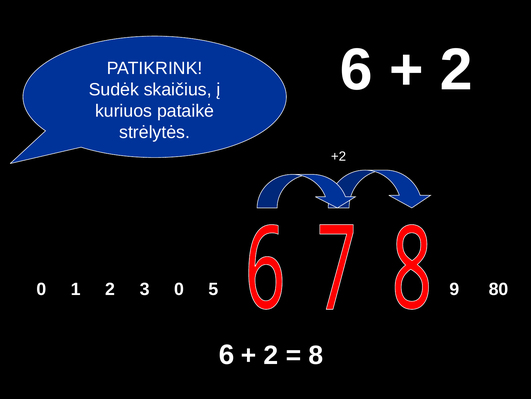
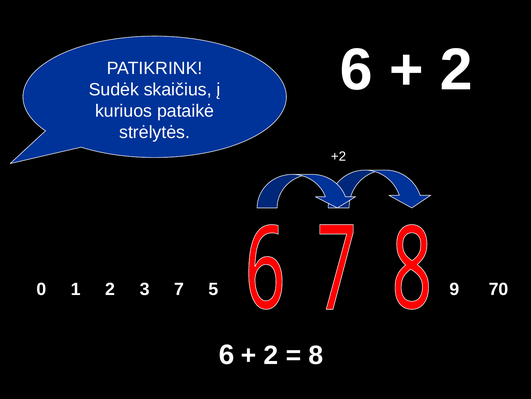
3 0: 0 -> 7
80: 80 -> 70
